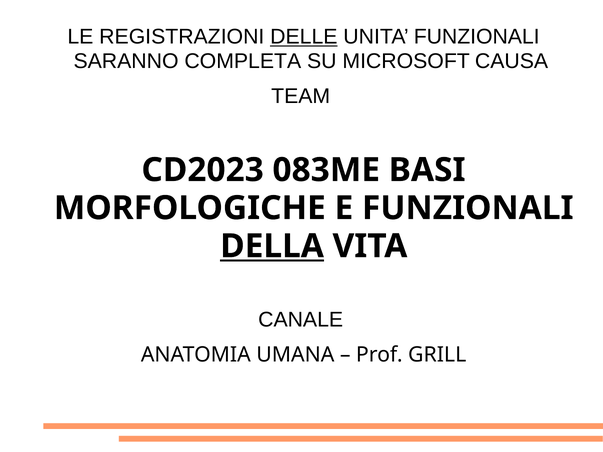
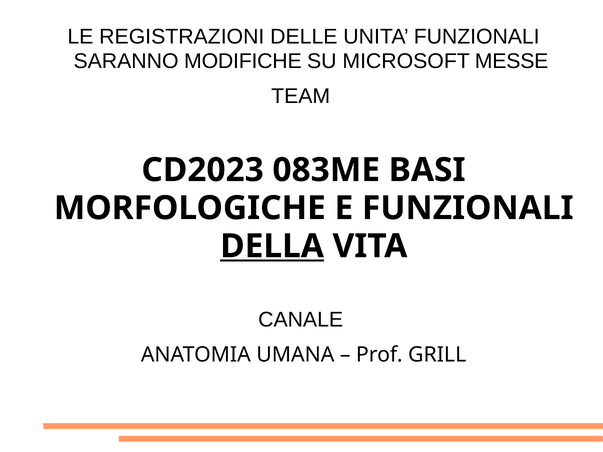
DELLE underline: present -> none
COMPLETA: COMPLETA -> MODIFICHE
CAUSA: CAUSA -> MESSE
